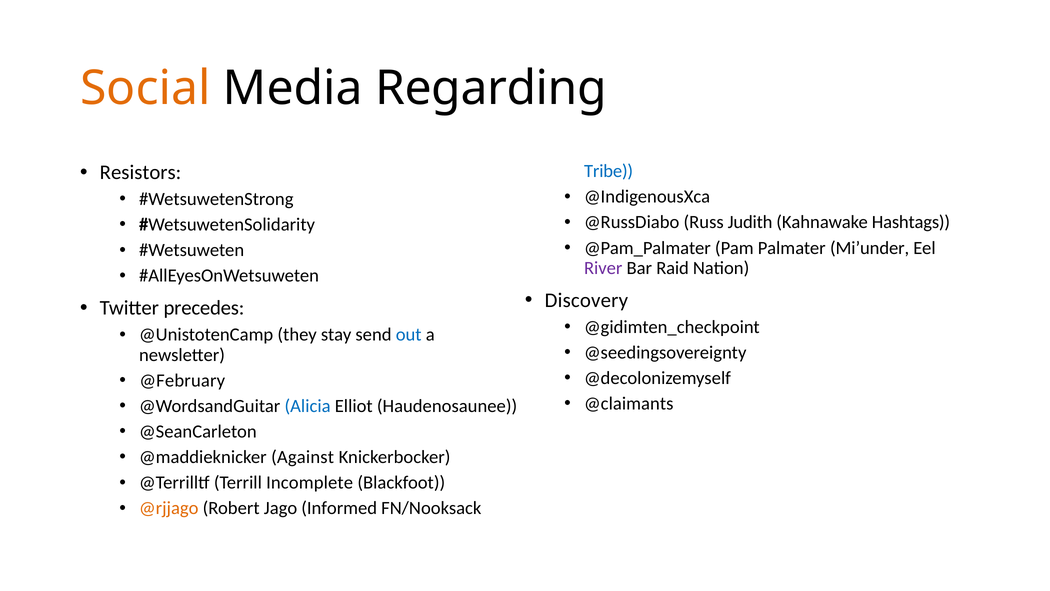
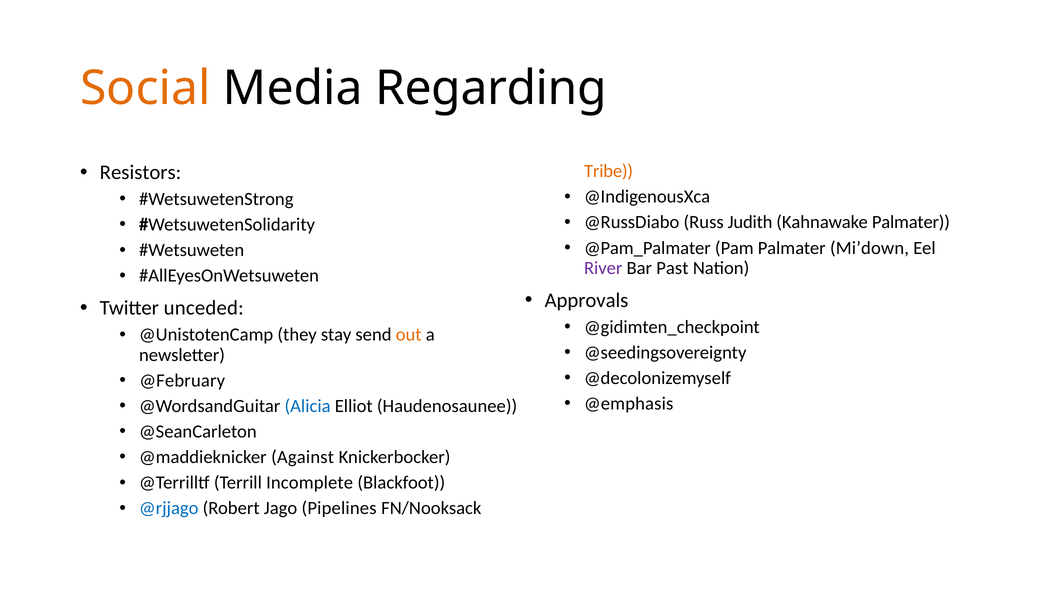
Tribe colour: blue -> orange
Kahnawake Hashtags: Hashtags -> Palmater
Mi’under: Mi’under -> Mi’down
Raid: Raid -> Past
Discovery: Discovery -> Approvals
precedes: precedes -> unceded
out colour: blue -> orange
@claimants: @claimants -> @emphasis
@rjjago colour: orange -> blue
Informed: Informed -> Pipelines
